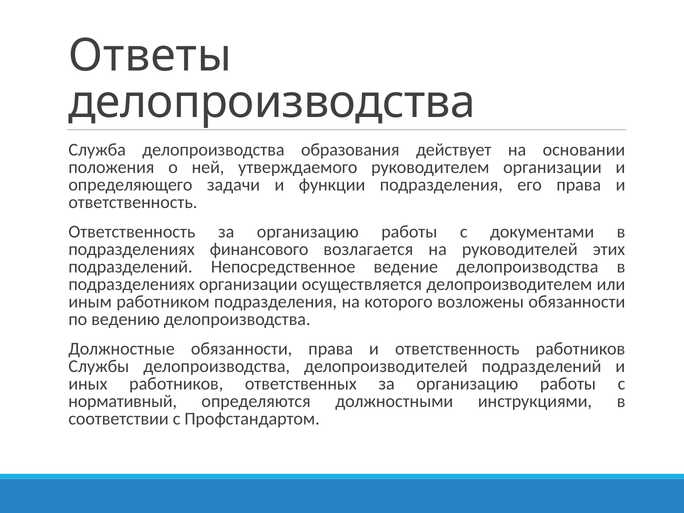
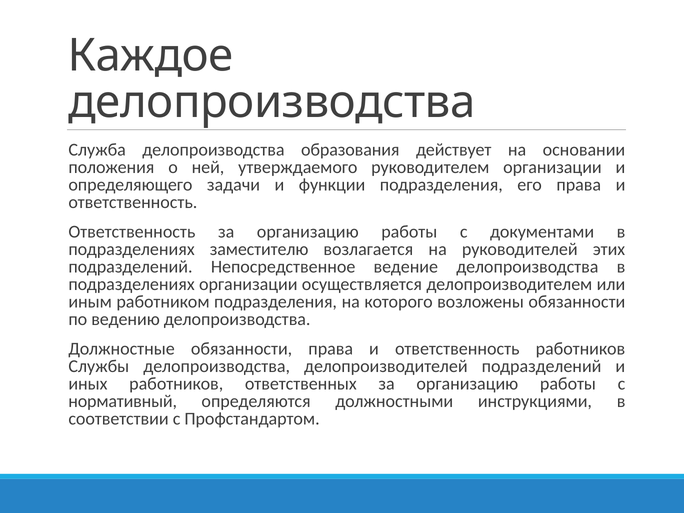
Ответы: Ответы -> Каждое
финансового: финансового -> заместителю
